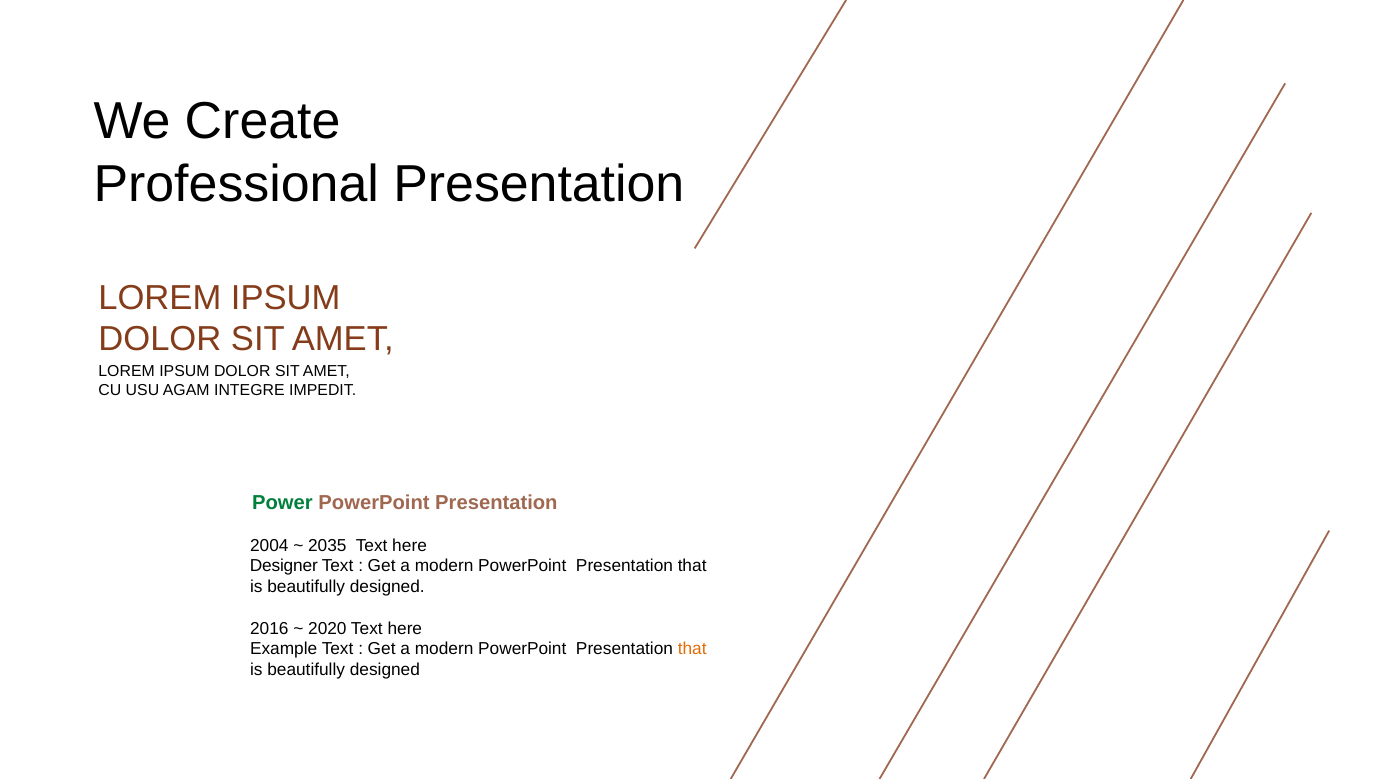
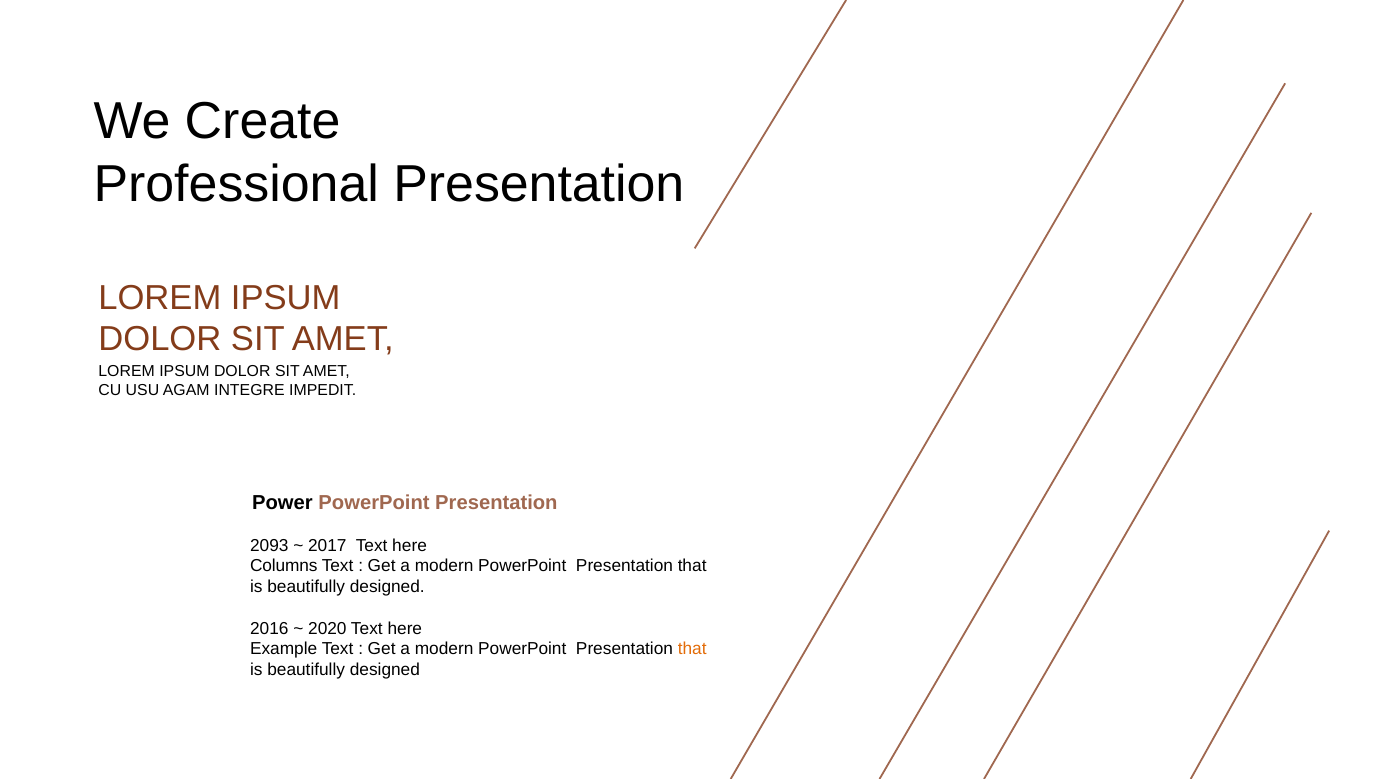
Power colour: green -> black
2004: 2004 -> 2093
2035: 2035 -> 2017
Designer: Designer -> Columns
